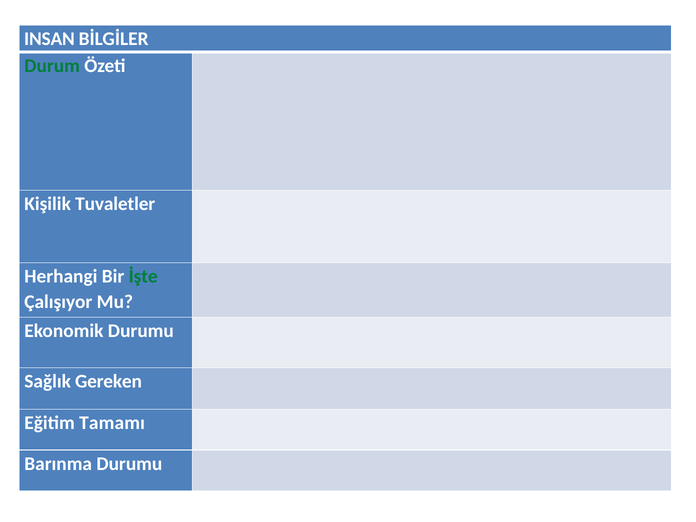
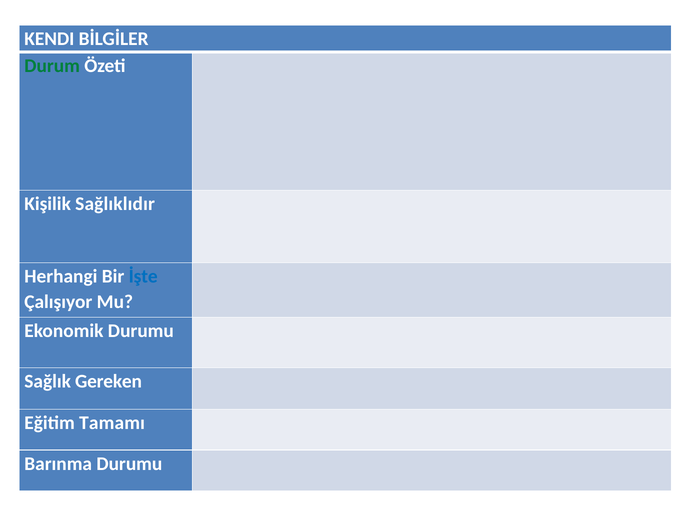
INSAN: INSAN -> KENDI
Tuvaletler: Tuvaletler -> Sağlıklıdır
İşte colour: green -> blue
